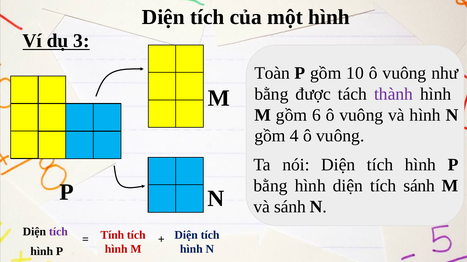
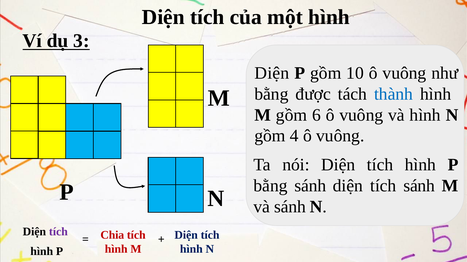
Toàn at (272, 73): Toàn -> Diện
thành colour: purple -> blue
bằng hình: hình -> sánh
Tính: Tính -> Chia
